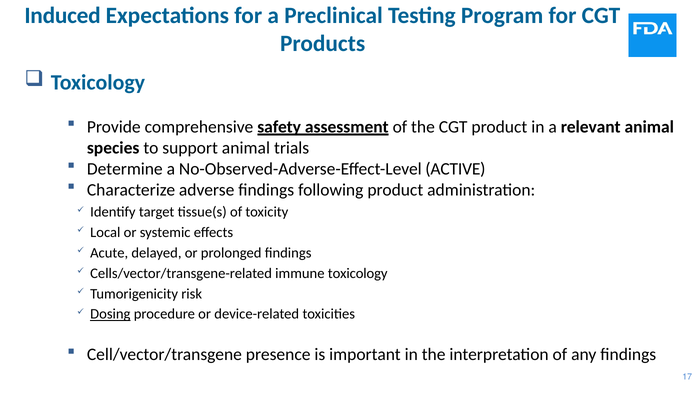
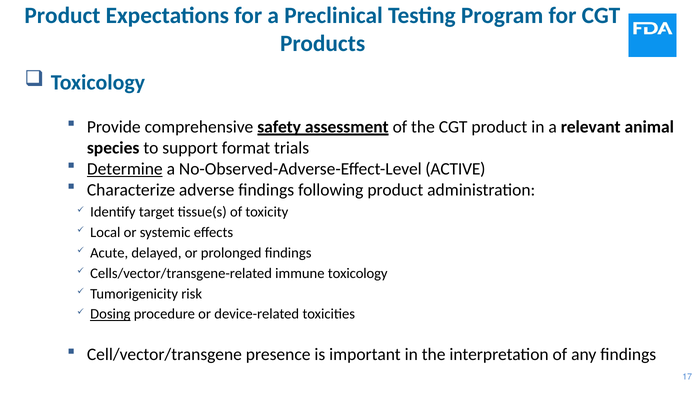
Induced at (63, 16): Induced -> Product
support animal: animal -> format
Determine underline: none -> present
